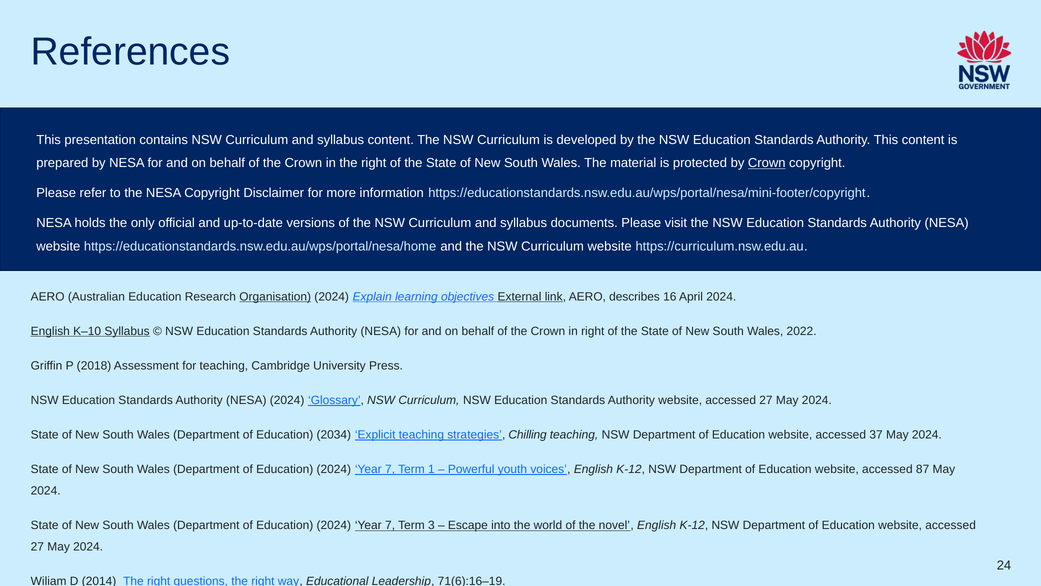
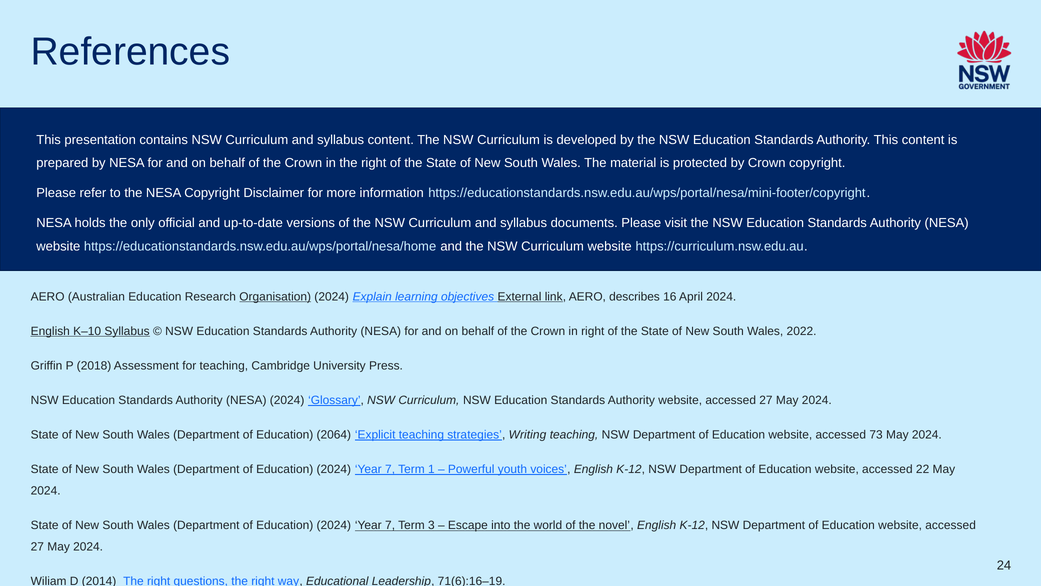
Crown at (767, 163) underline: present -> none
2034: 2034 -> 2064
Chilling: Chilling -> Writing
37: 37 -> 73
87: 87 -> 22
